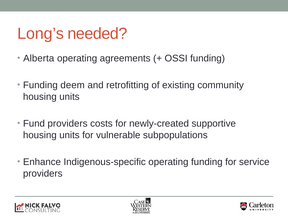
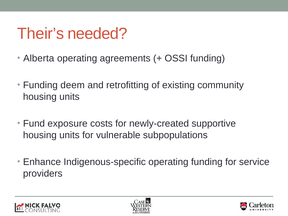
Long’s: Long’s -> Their’s
Fund providers: providers -> exposure
